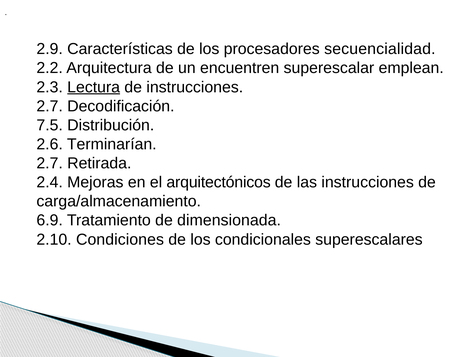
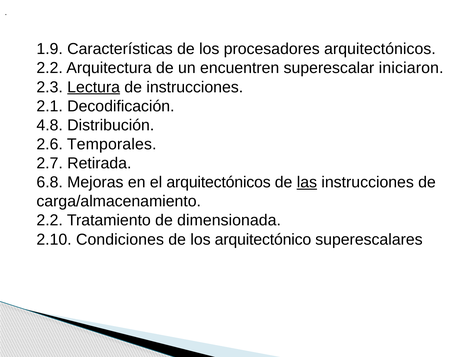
2.9: 2.9 -> 1.9
procesadores secuencialidad: secuencialidad -> arquitectónicos
emplean: emplean -> iniciaron
2.7 at (50, 106): 2.7 -> 2.1
7.5: 7.5 -> 4.8
Terminarían: Terminarían -> Temporales
2.4: 2.4 -> 6.8
las underline: none -> present
6.9 at (50, 220): 6.9 -> 2.2
condicionales: condicionales -> arquitectónico
